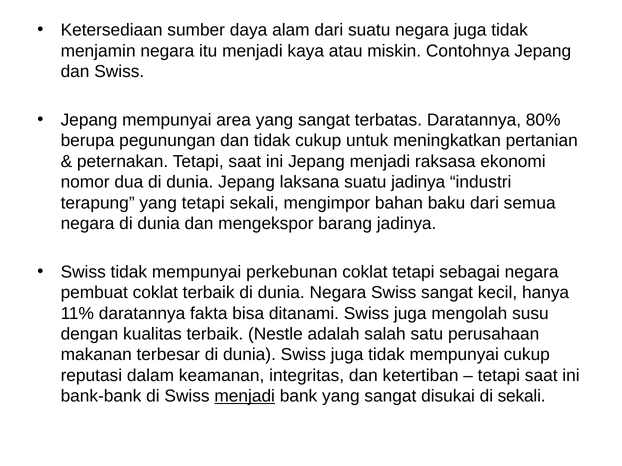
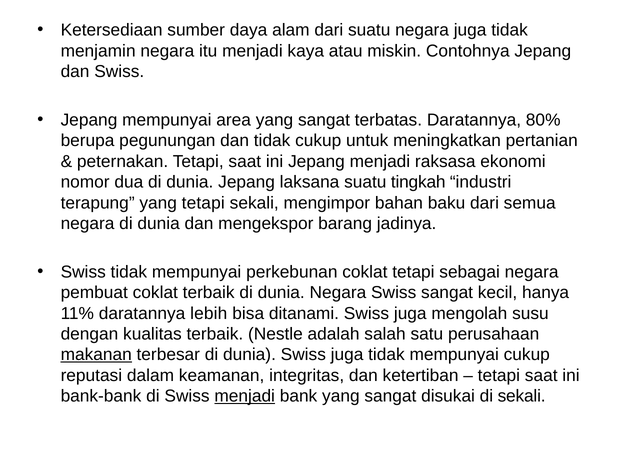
suatu jadinya: jadinya -> tingkah
fakta: fakta -> lebih
makanan underline: none -> present
